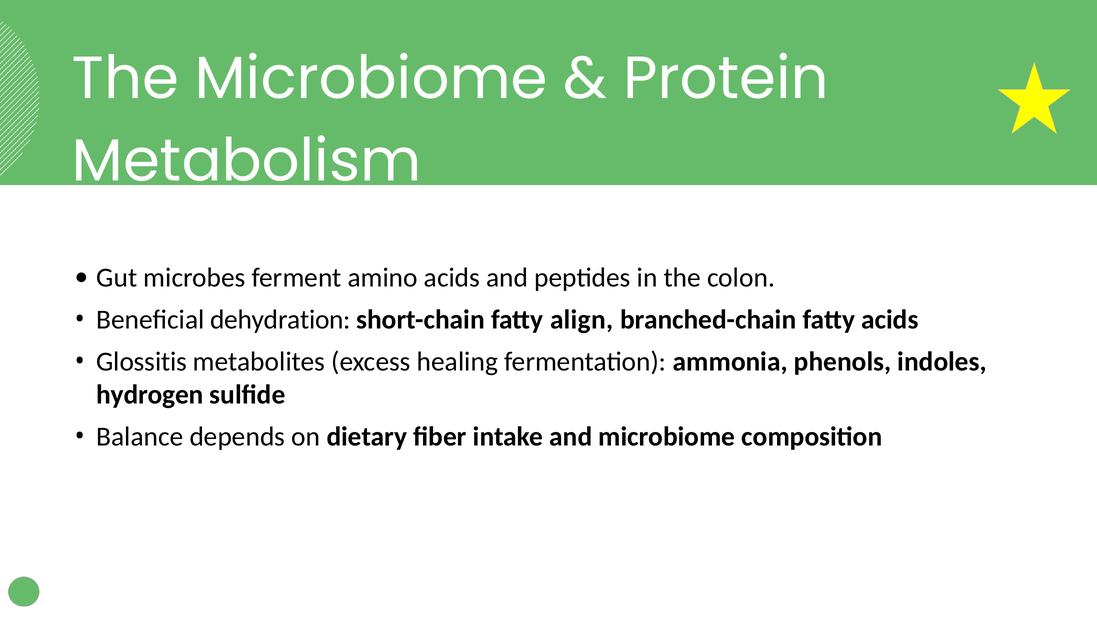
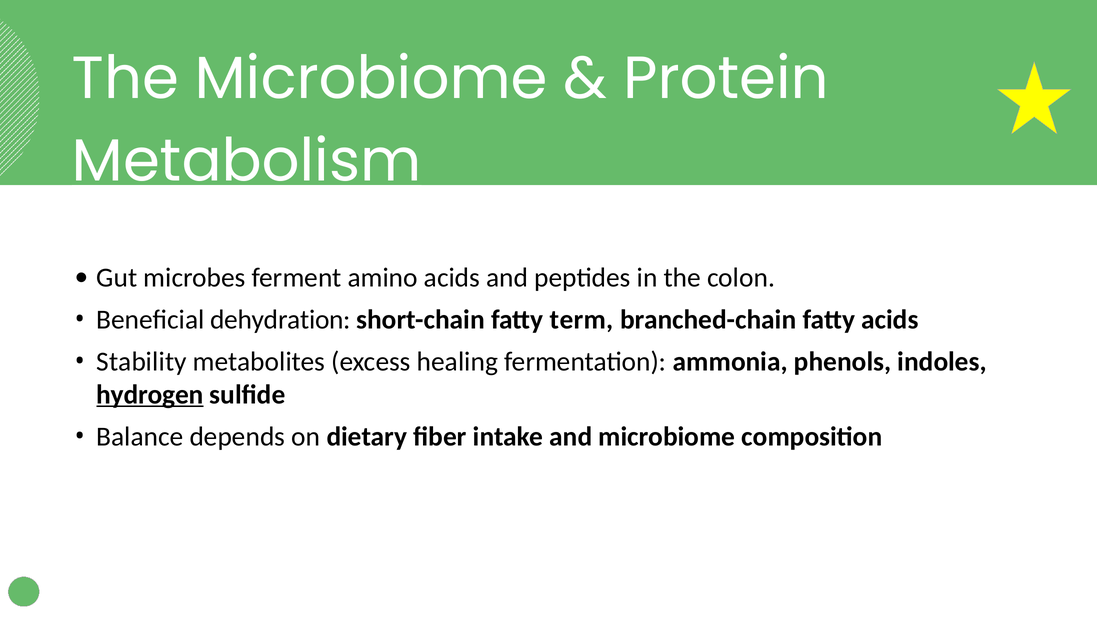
align: align -> term
Glossitis: Glossitis -> Stability
hydrogen underline: none -> present
